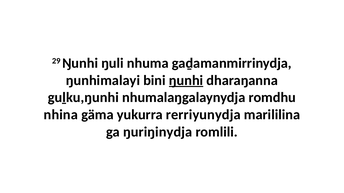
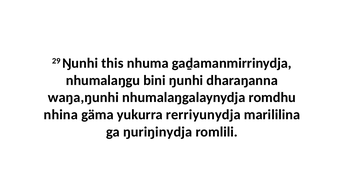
ŋuli: ŋuli -> this
ŋunhimalayi: ŋunhimalayi -> nhumalaŋgu
ŋunhi at (186, 81) underline: present -> none
guḻku,ŋunhi: guḻku,ŋunhi -> waŋa,ŋunhi
